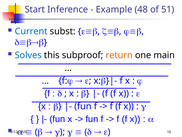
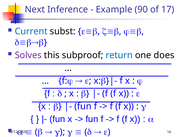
Start: Start -> Next
48: 48 -> 90
51: 51 -> 17
Solves colour: blue -> purple
return colour: orange -> blue
main: main -> does
